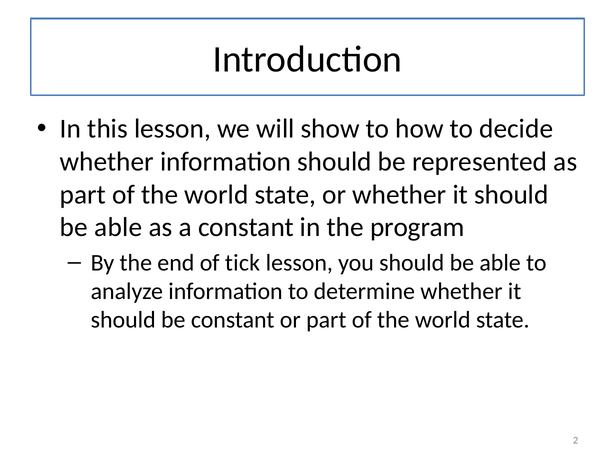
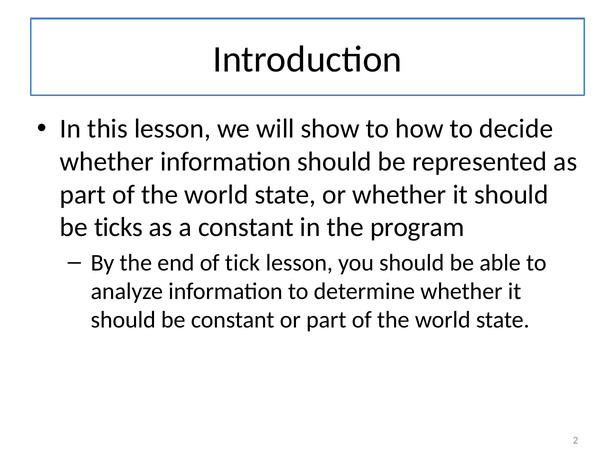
able at (118, 228): able -> ticks
